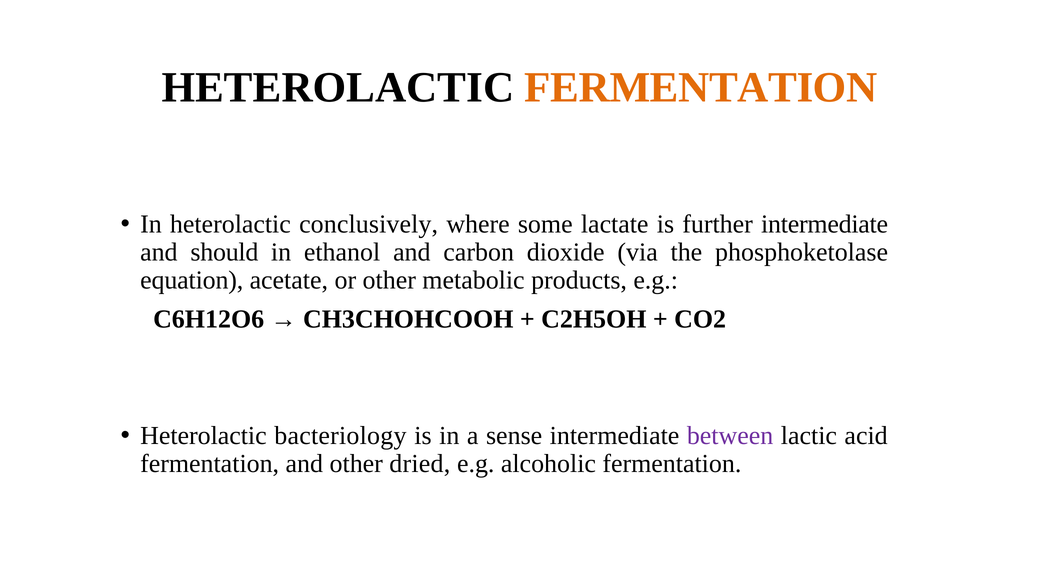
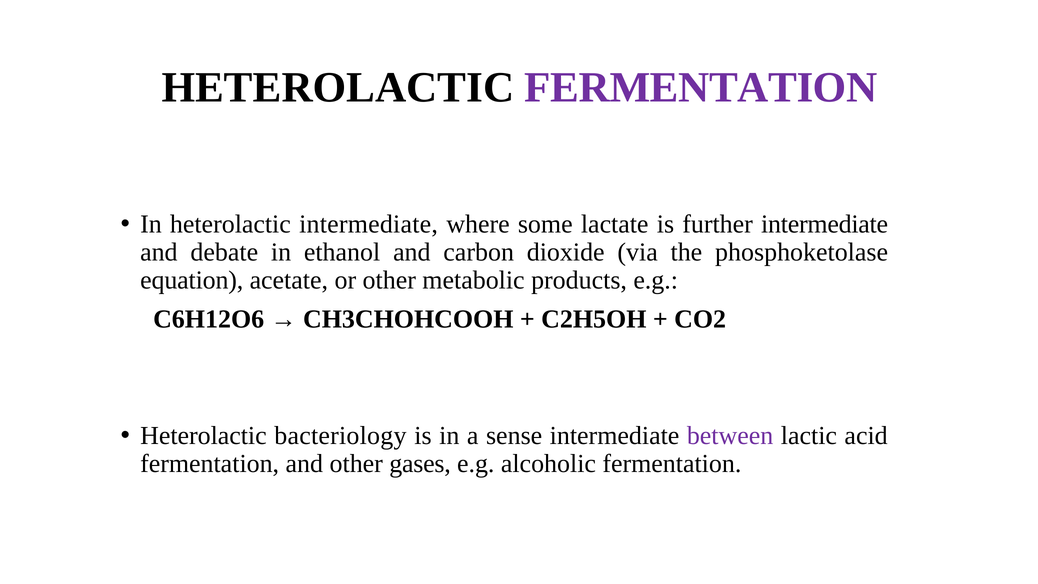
FERMENTATION at (701, 87) colour: orange -> purple
heterolactic conclusively: conclusively -> intermediate
should: should -> debate
dried: dried -> gases
